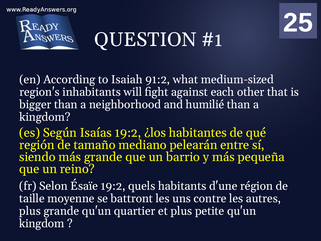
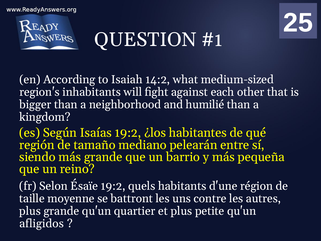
91:2: 91:2 -> 14:2
kingdom at (42, 223): kingdom -> afligidos
